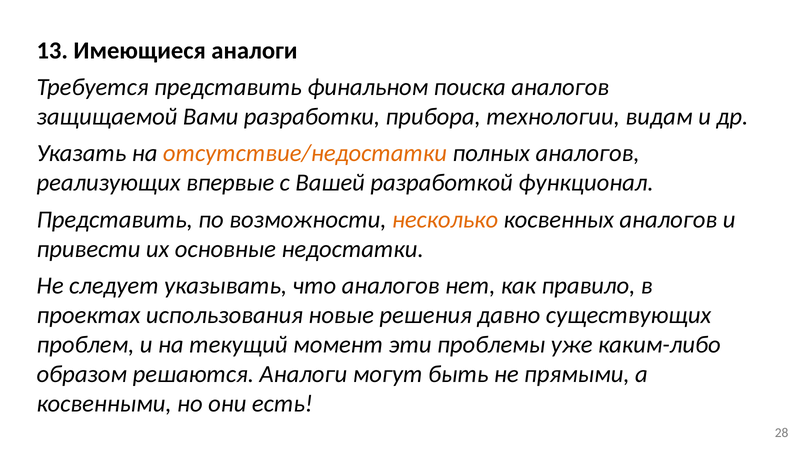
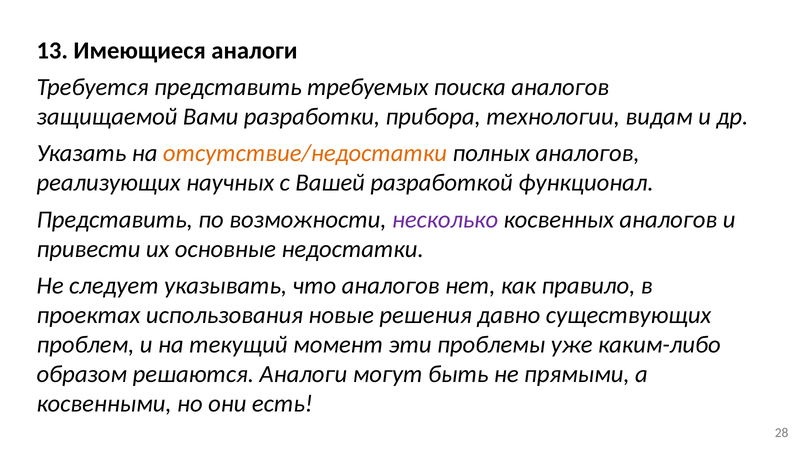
финальном: финальном -> требуемых
впервые: впервые -> научных
несколько colour: orange -> purple
